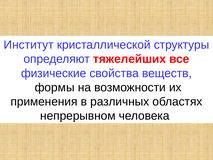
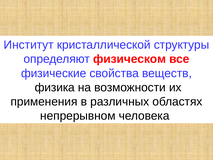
тяжелейших: тяжелейших -> физическом
формы: формы -> физика
